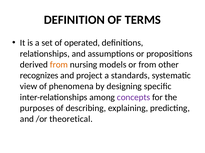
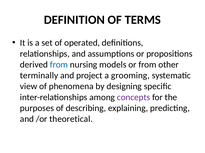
from at (59, 65) colour: orange -> blue
recognizes: recognizes -> terminally
standards: standards -> grooming
